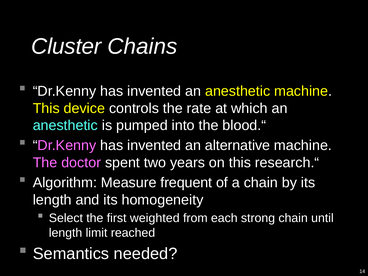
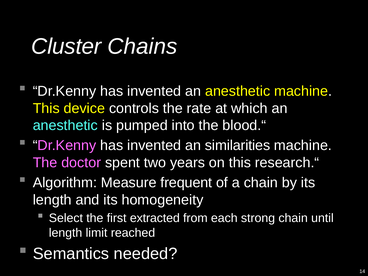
alternative: alternative -> similarities
weighted: weighted -> extracted
